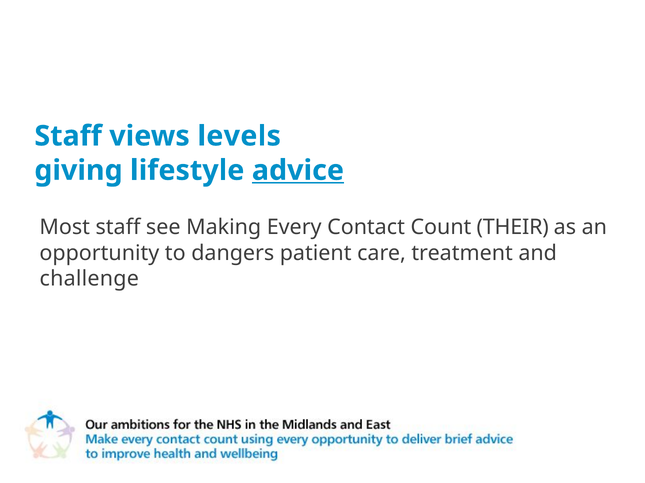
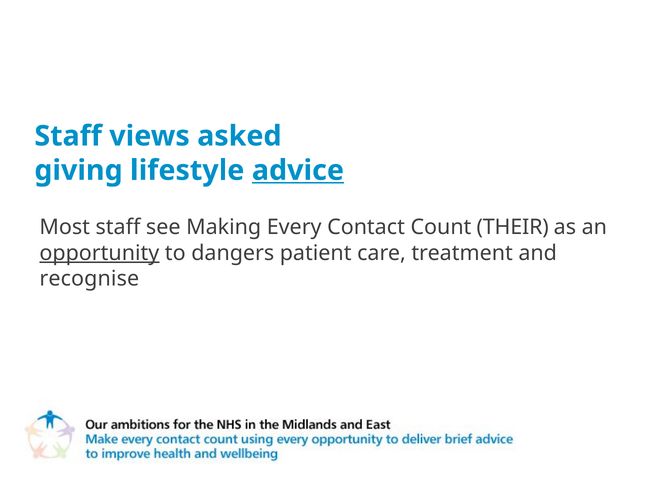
levels: levels -> asked
opportunity underline: none -> present
challenge: challenge -> recognise
